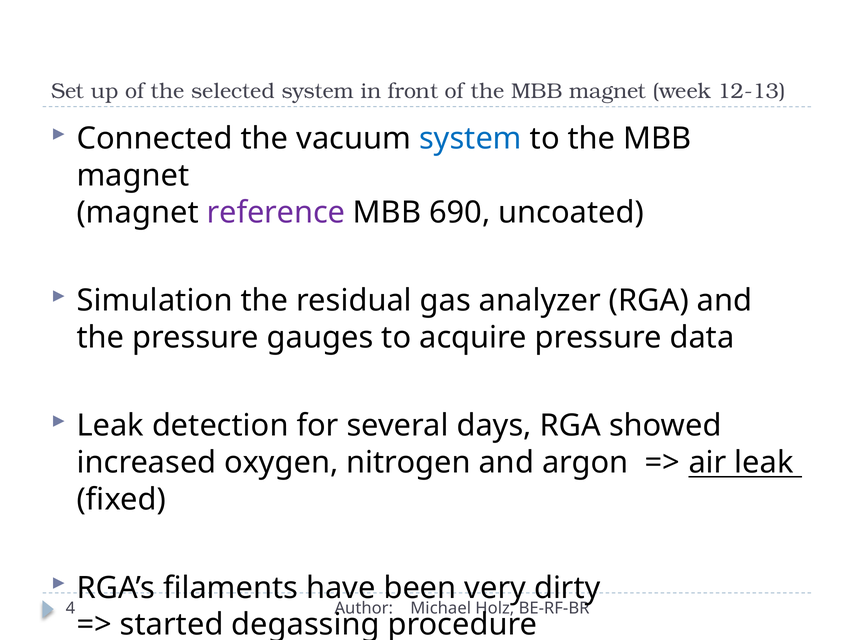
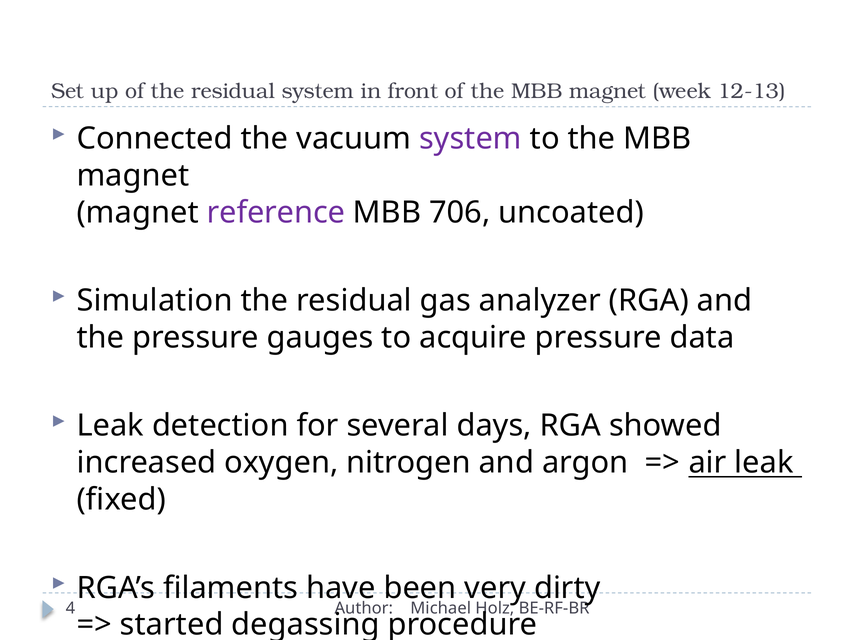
of the selected: selected -> residual
system at (470, 139) colour: blue -> purple
690: 690 -> 706
